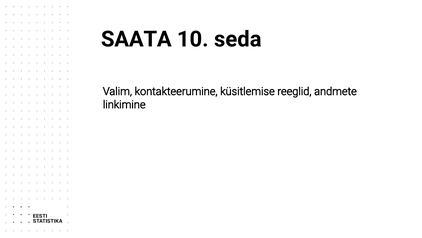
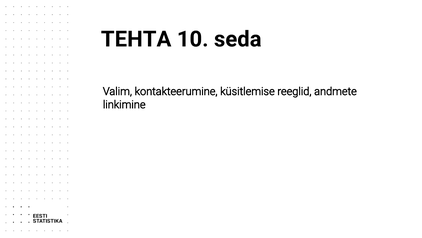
SAATA: SAATA -> TEHTA
